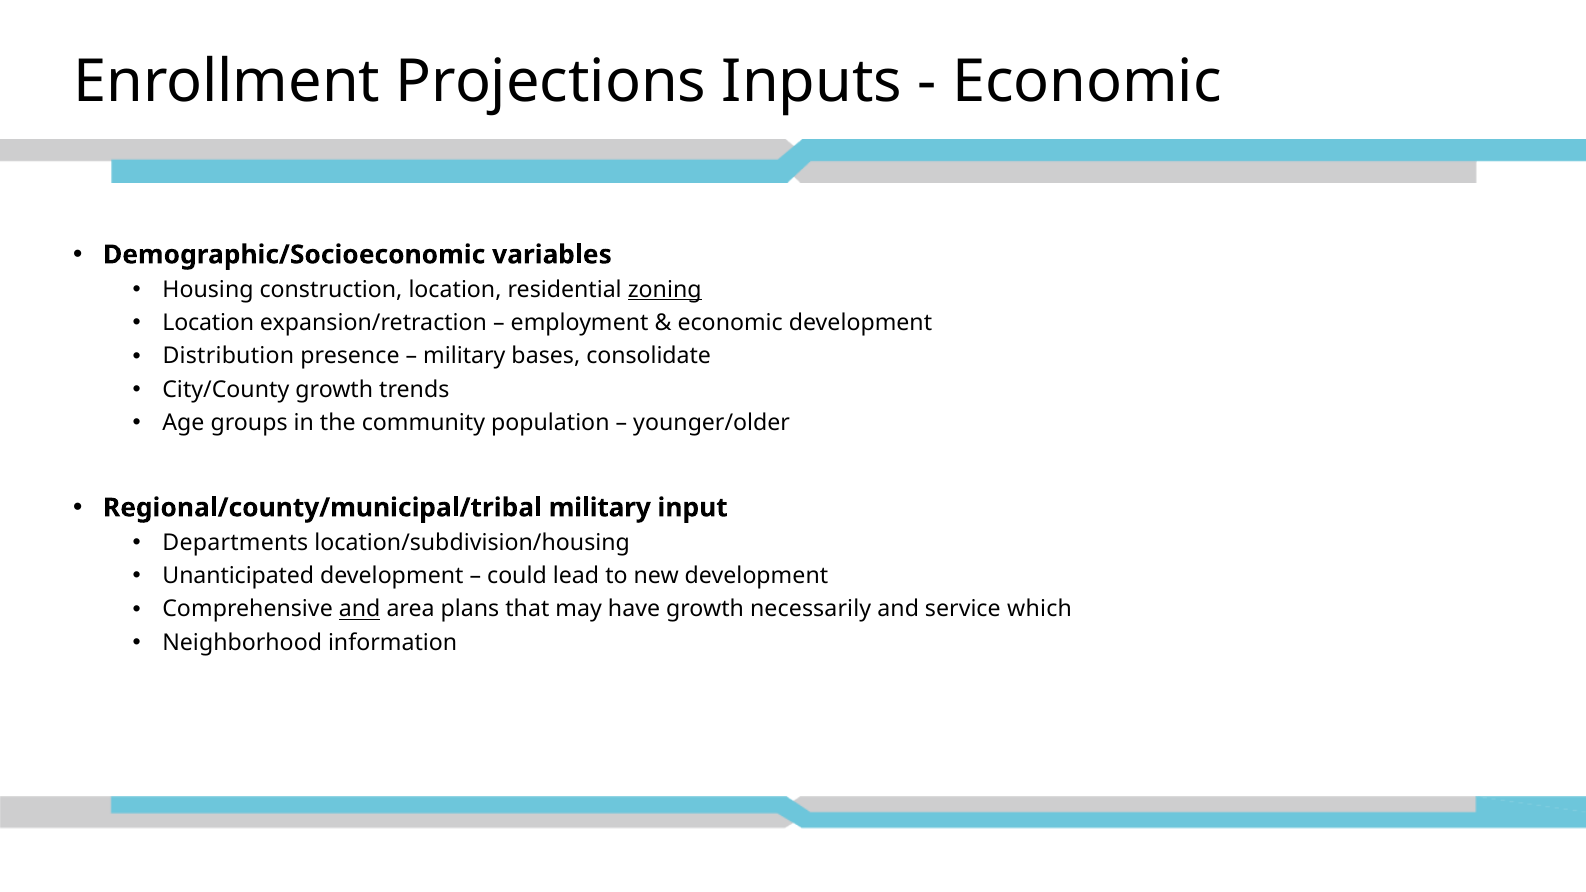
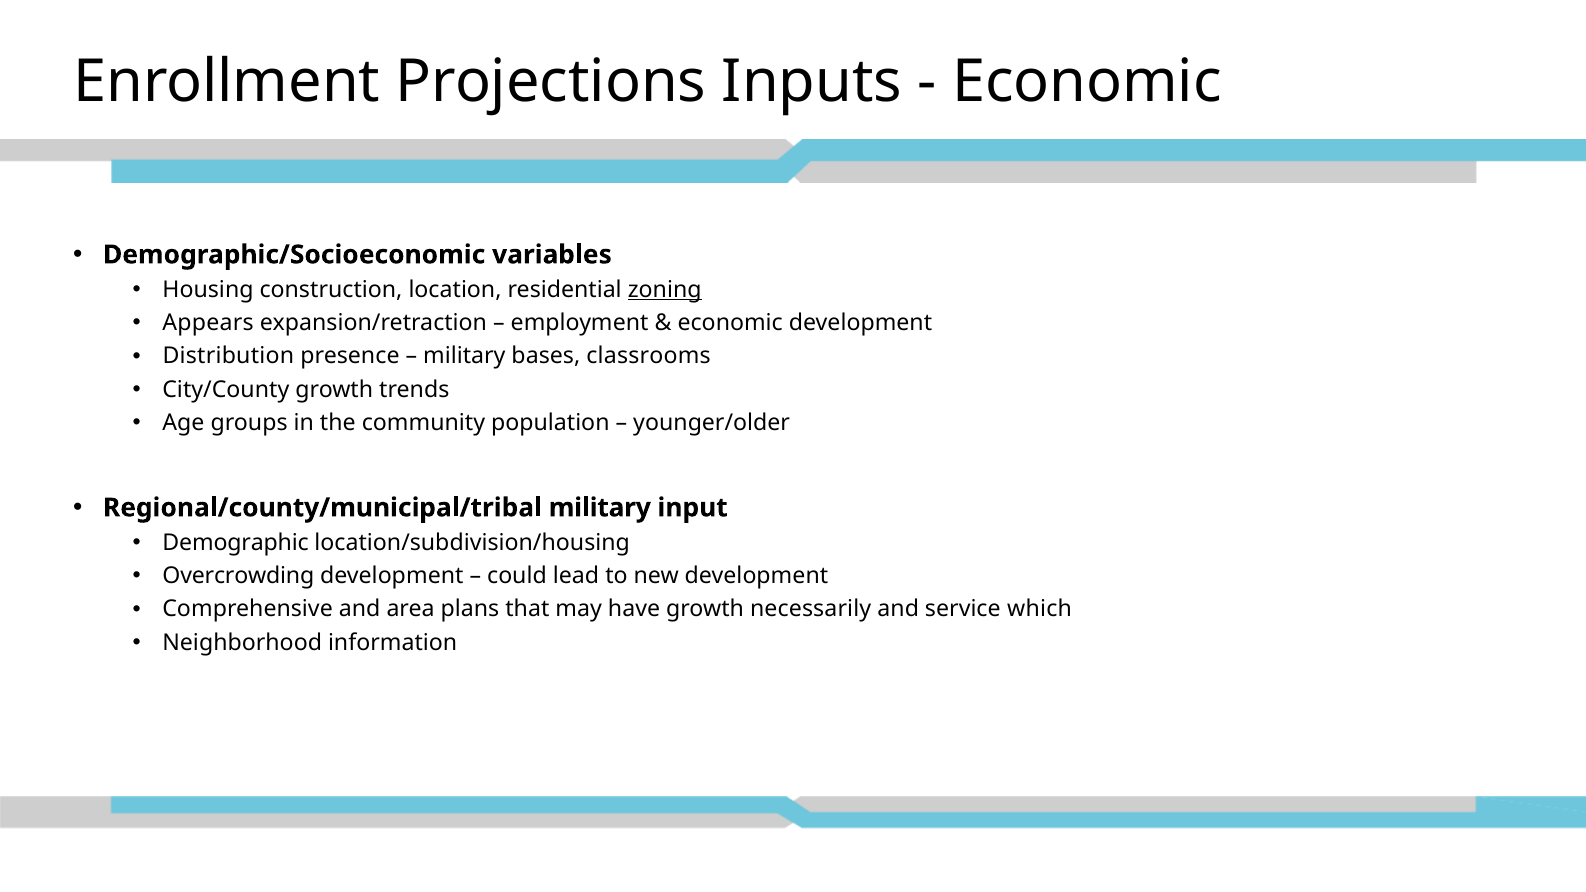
Location at (208, 323): Location -> Appears
consolidate: consolidate -> classrooms
Departments: Departments -> Demographic
Unanticipated: Unanticipated -> Overcrowding
and at (360, 609) underline: present -> none
